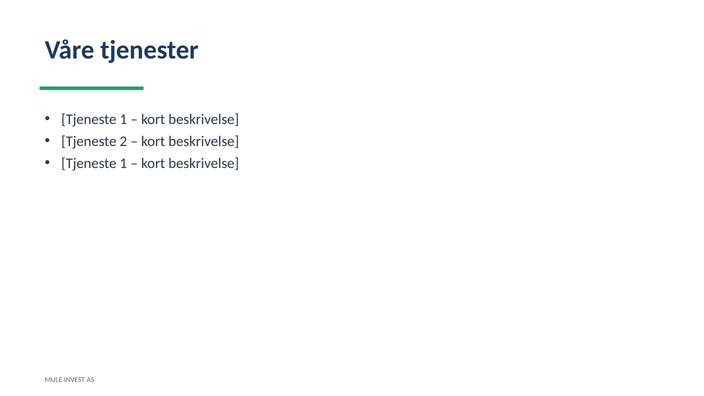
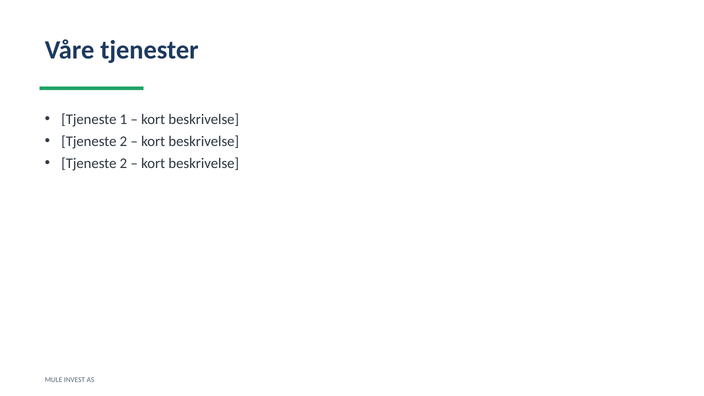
1 at (123, 163): 1 -> 2
